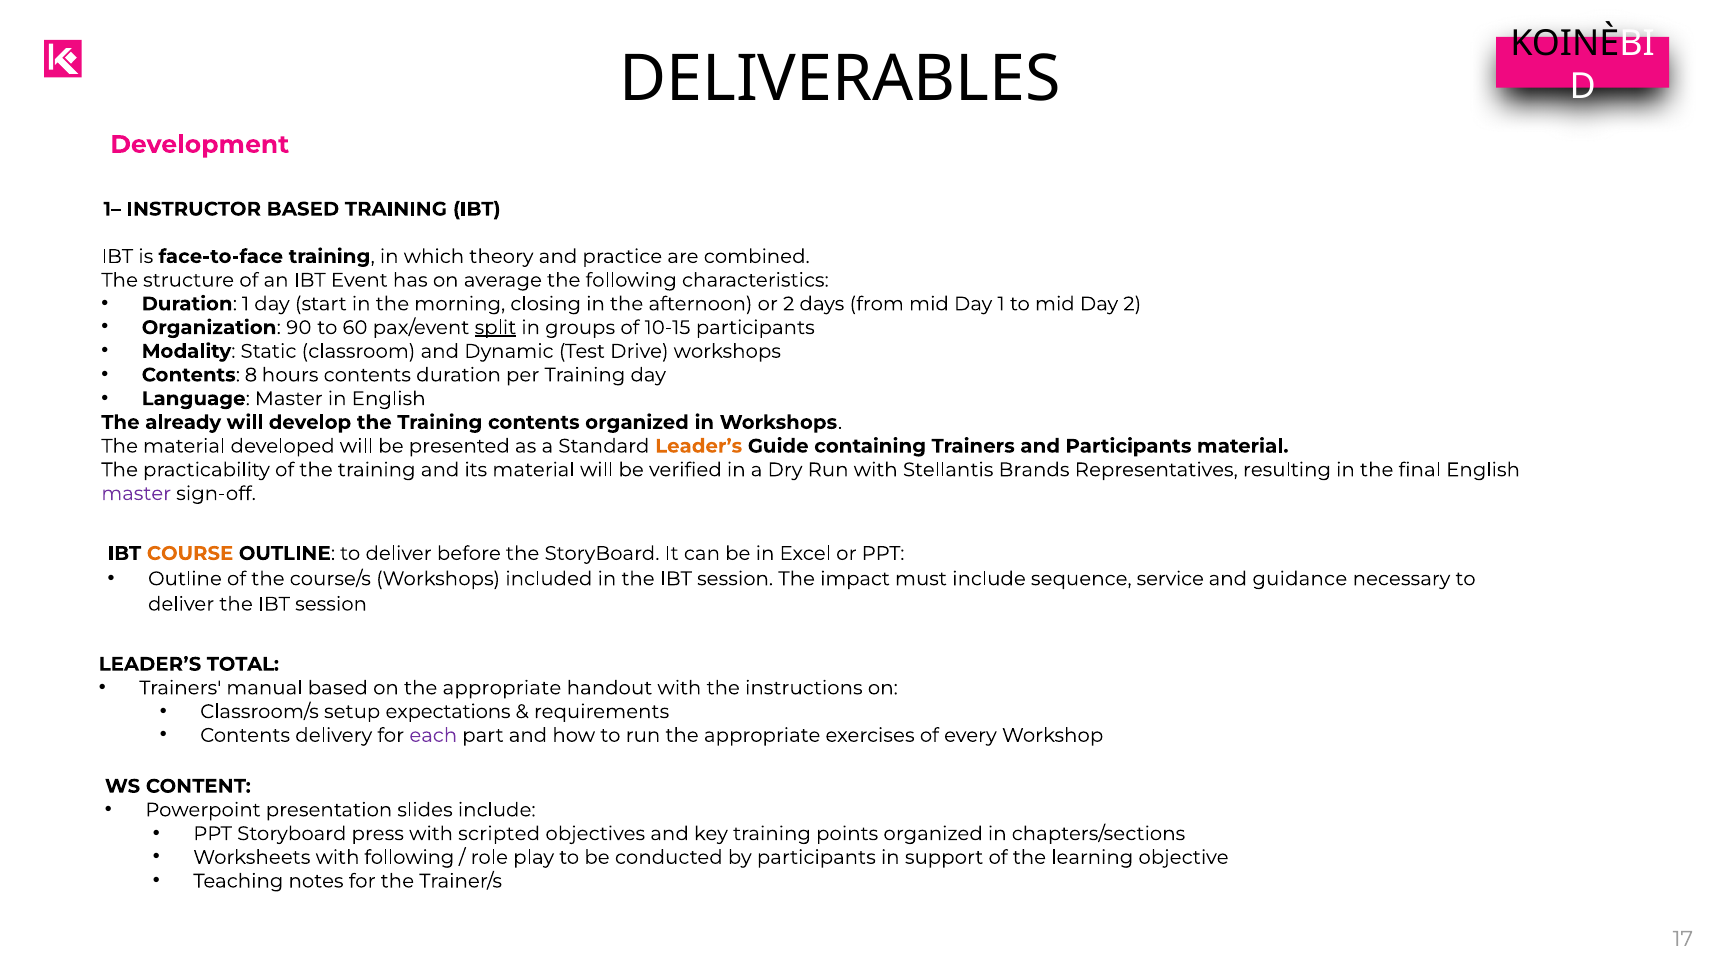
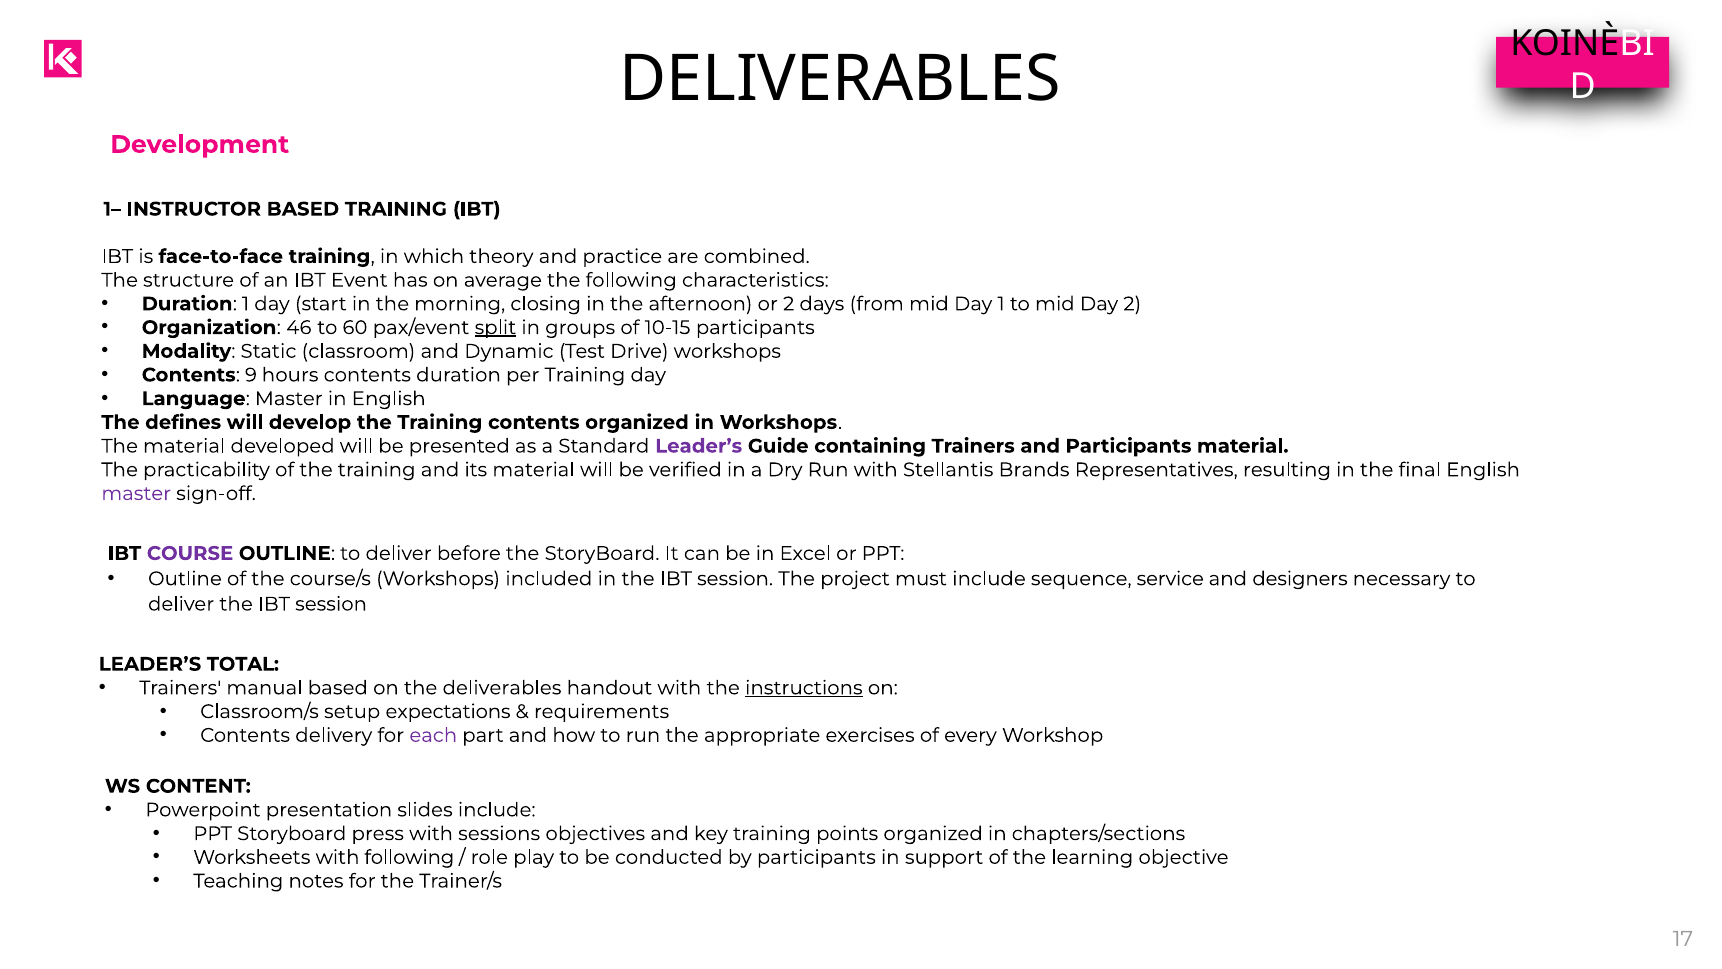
90: 90 -> 46
8: 8 -> 9
already: already -> defines
Leader’s at (699, 446) colour: orange -> purple
COURSE colour: orange -> purple
impact: impact -> project
guidance: guidance -> designers
on the appropriate: appropriate -> deliverables
instructions underline: none -> present
scripted: scripted -> sessions
